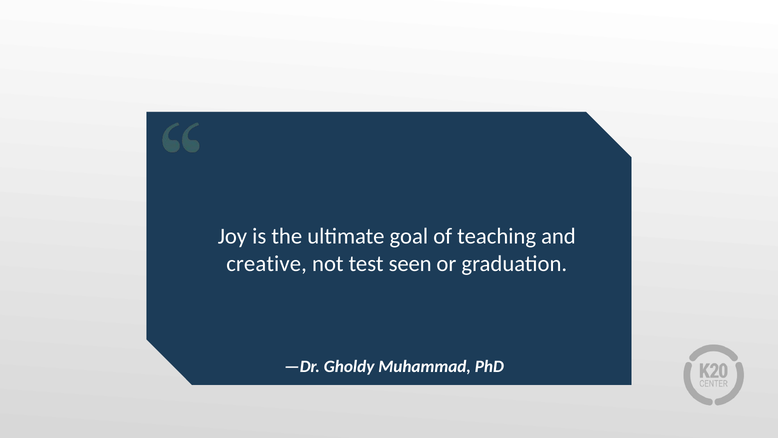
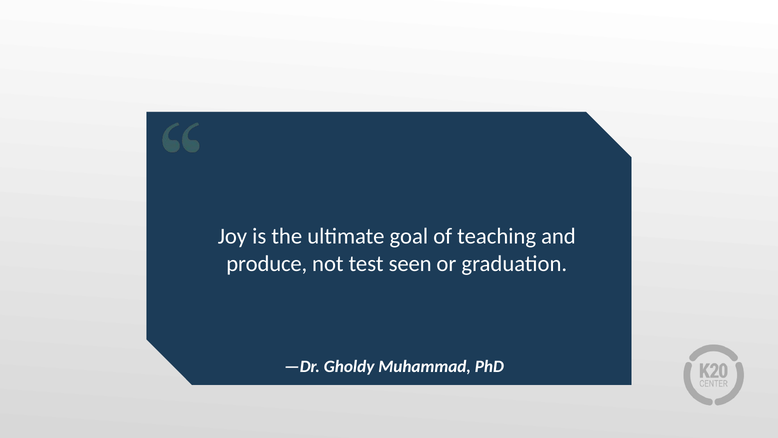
creative: creative -> produce
